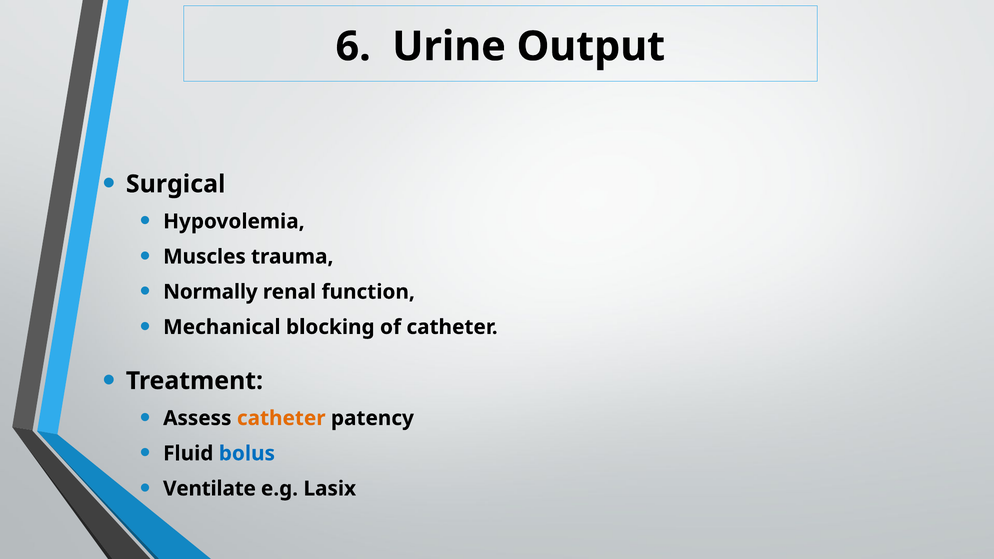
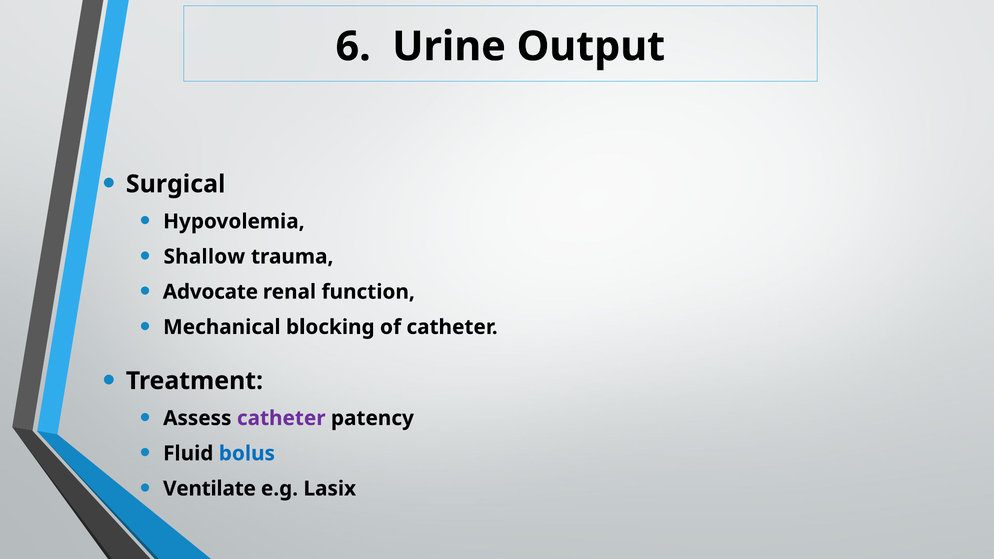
Muscles: Muscles -> Shallow
Normally: Normally -> Advocate
catheter at (281, 418) colour: orange -> purple
